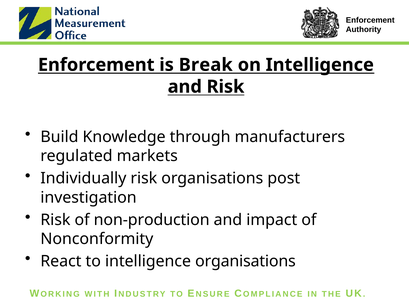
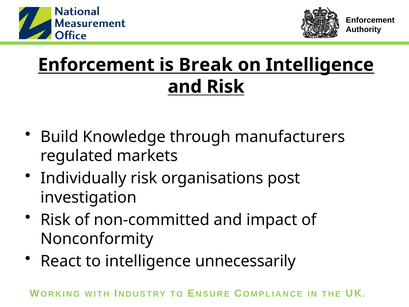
non-production: non-production -> non-committed
intelligence organisations: organisations -> unnecessarily
